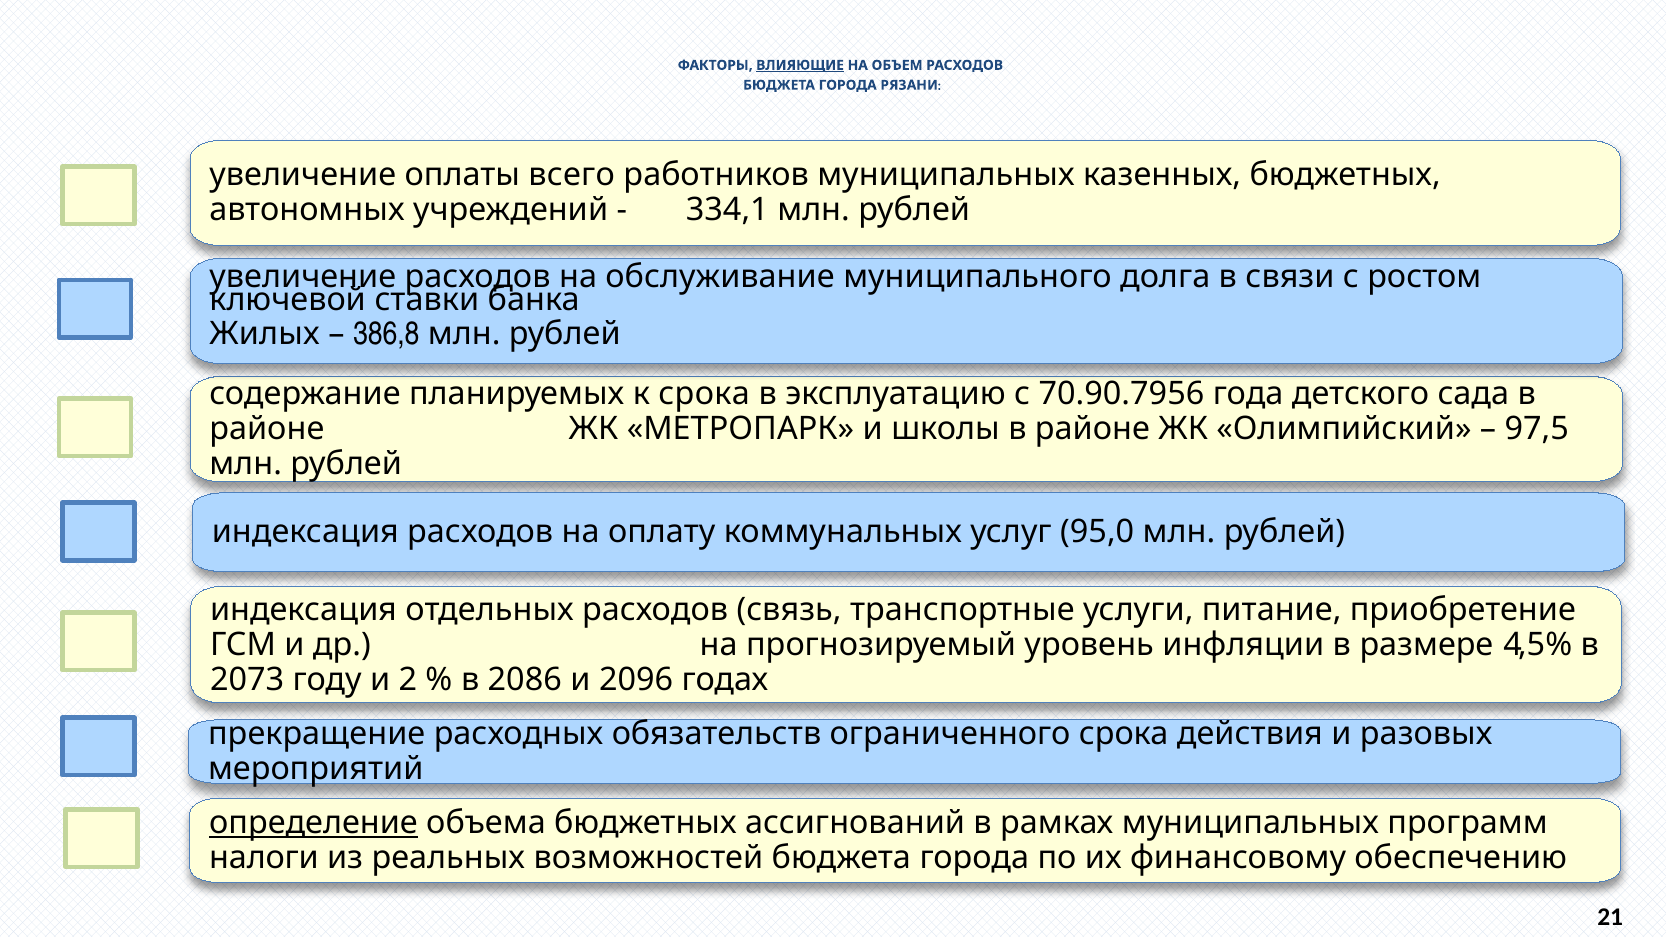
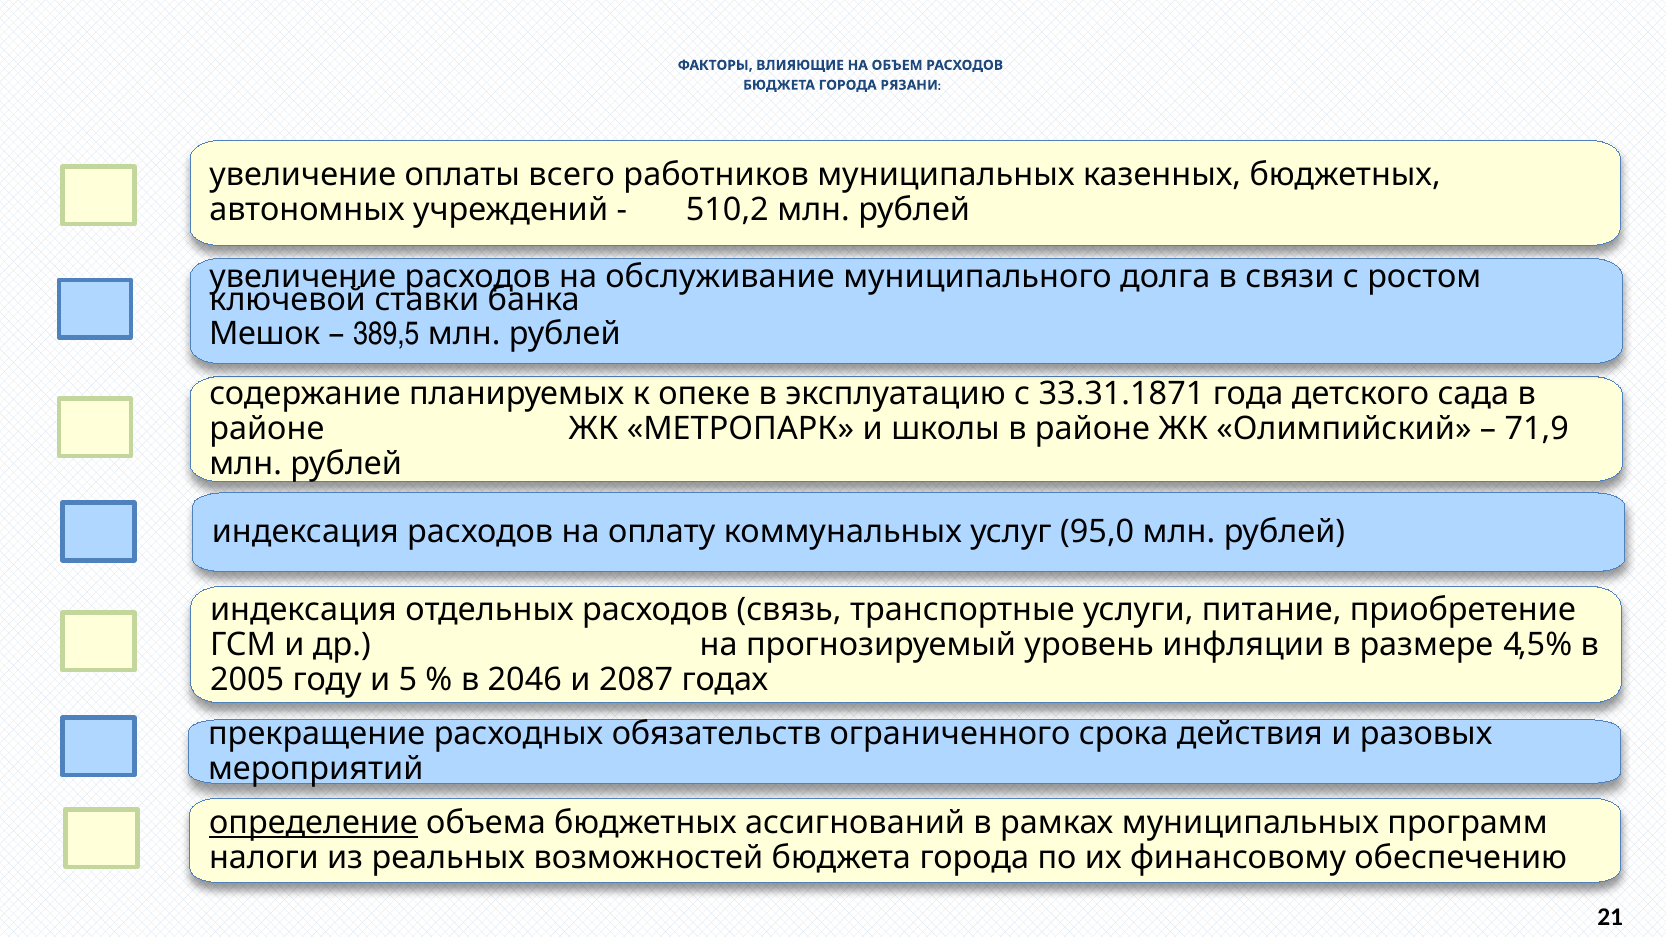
ВЛИЯЮЩИЕ underline: present -> none
334,1: 334,1 -> 510,2
Жилых: Жилых -> Мешок
386,8: 386,8 -> 389,5
к срока: срока -> опеке
70.90.7956: 70.90.7956 -> 33.31.1871
97,5: 97,5 -> 71,9
2073: 2073 -> 2005
2: 2 -> 5
2086: 2086 -> 2046
2096: 2096 -> 2087
